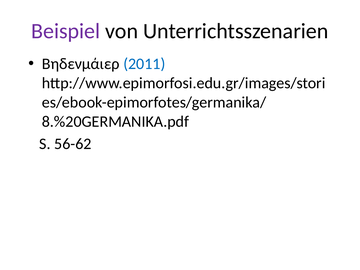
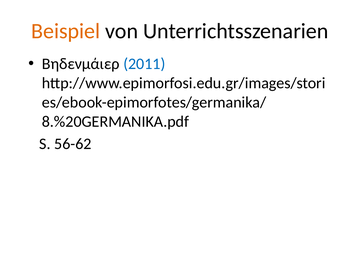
Beispiel colour: purple -> orange
